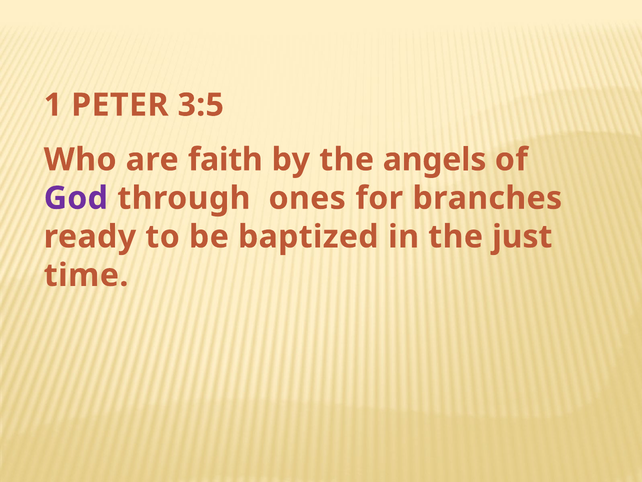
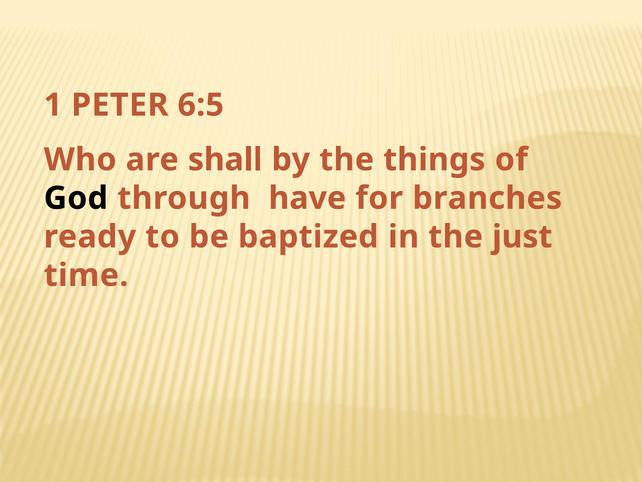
3:5: 3:5 -> 6:5
faith: faith -> shall
angels: angels -> things
God colour: purple -> black
ones: ones -> have
